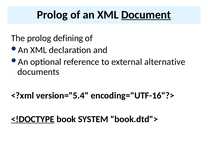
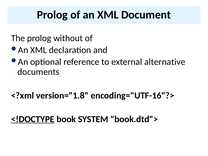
Document underline: present -> none
defining: defining -> without
version="5.4: version="5.4 -> version="1.8
